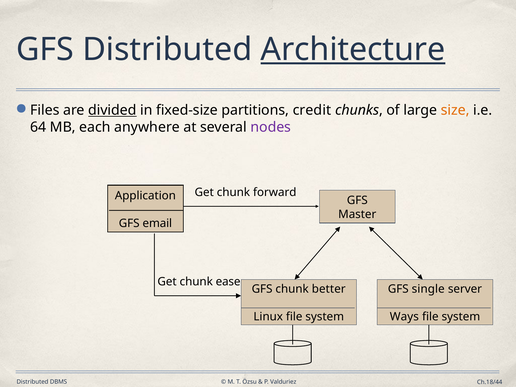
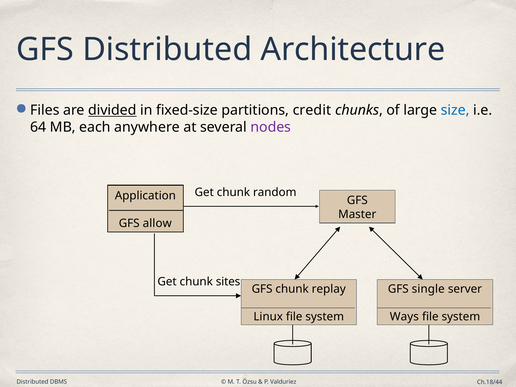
Architecture underline: present -> none
size colour: orange -> blue
forward: forward -> random
email: email -> allow
ease: ease -> sites
better: better -> replay
